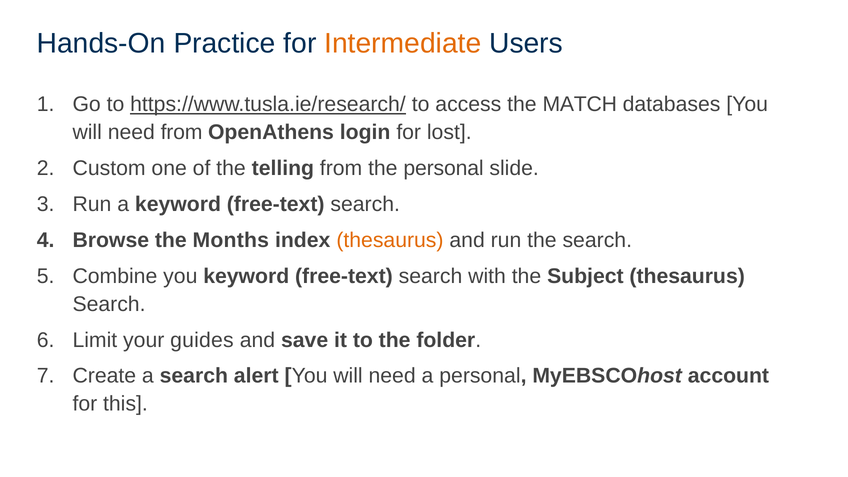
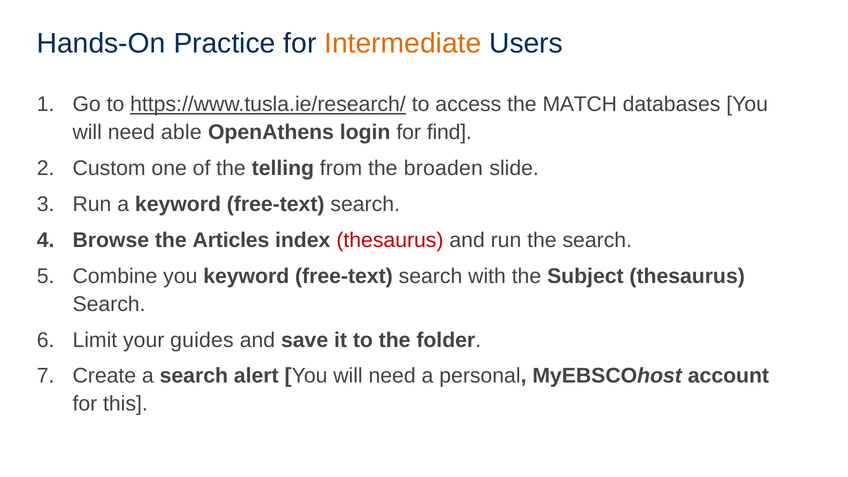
need from: from -> able
lost: lost -> find
the personal: personal -> broaden
Months: Months -> Articles
thesaurus at (390, 240) colour: orange -> red
